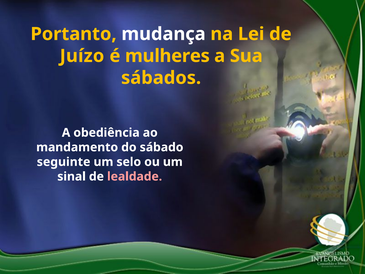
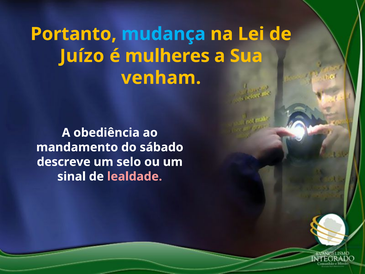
mudança colour: white -> light blue
sábados: sábados -> venham
seguinte: seguinte -> descreve
